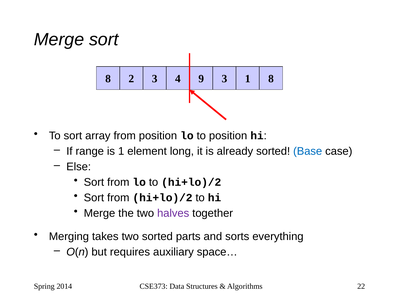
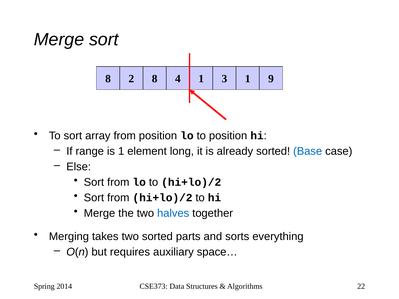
2 3: 3 -> 8
4 9: 9 -> 1
1 8: 8 -> 9
halves colour: purple -> blue
